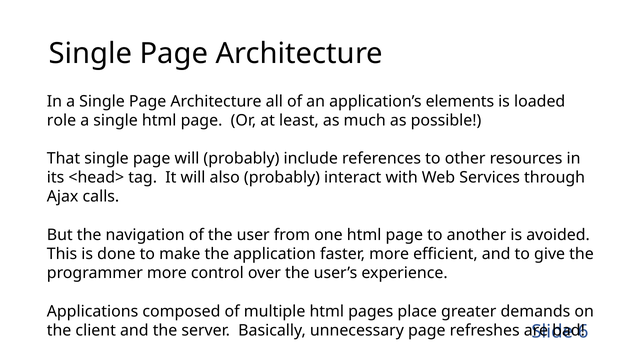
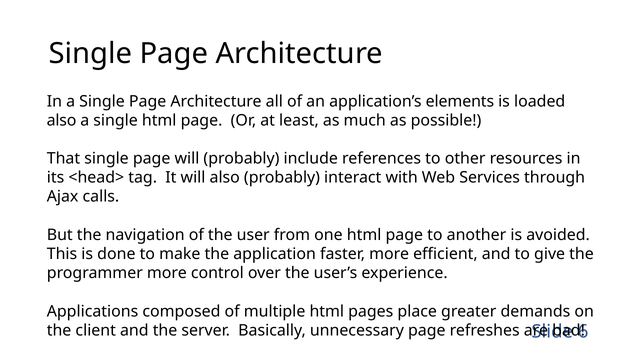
role at (61, 120): role -> also
